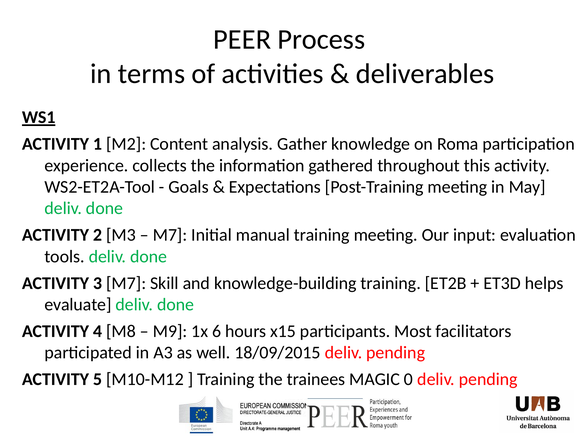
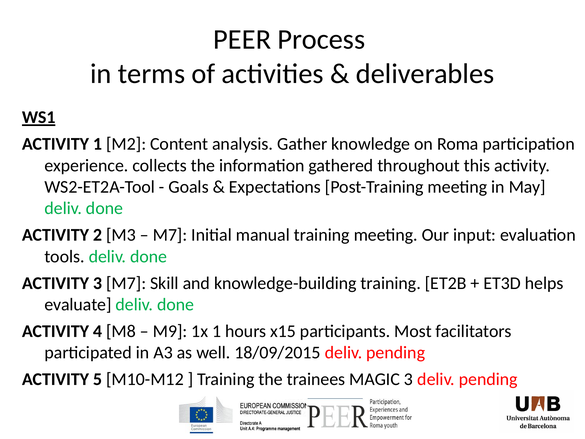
1x 6: 6 -> 1
MAGIC 0: 0 -> 3
